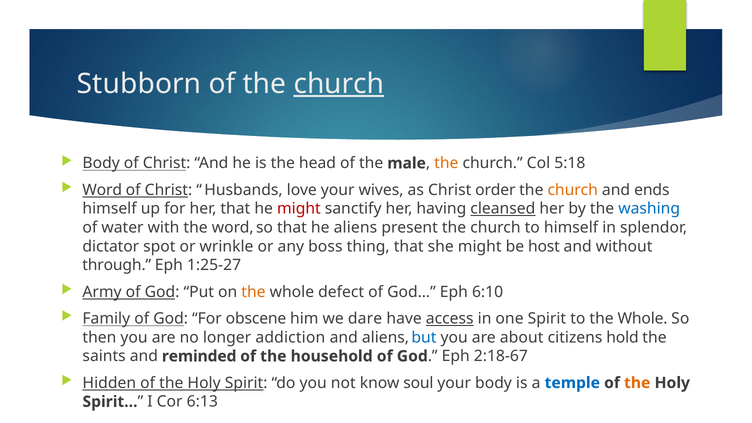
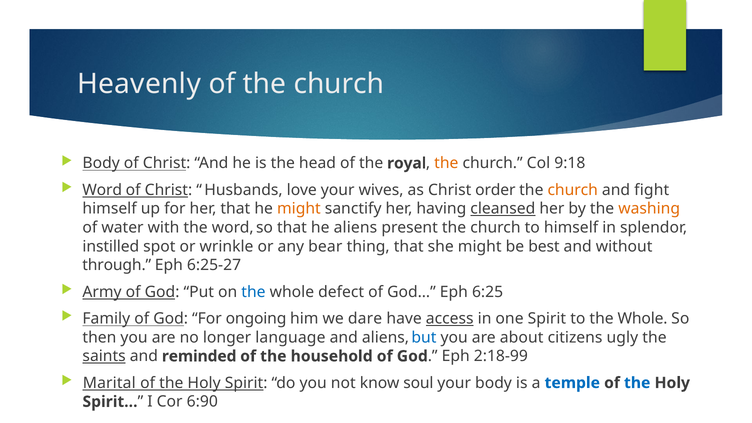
Stubborn: Stubborn -> Heavenly
church at (339, 84) underline: present -> none
male: male -> royal
5:18: 5:18 -> 9:18
ends: ends -> fight
might at (299, 209) colour: red -> orange
washing colour: blue -> orange
dictator: dictator -> instilled
boss: boss -> bear
host: host -> best
1:25-27: 1:25-27 -> 6:25-27
the at (253, 292) colour: orange -> blue
6:10: 6:10 -> 6:25
obscene: obscene -> ongoing
addiction: addiction -> language
hold: hold -> ugly
saints underline: none -> present
2:18-67: 2:18-67 -> 2:18-99
Hidden: Hidden -> Marital
the at (637, 383) colour: orange -> blue
6:13: 6:13 -> 6:90
